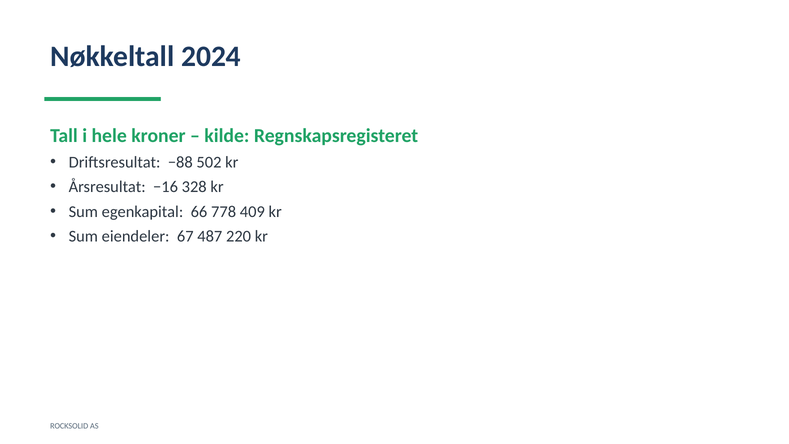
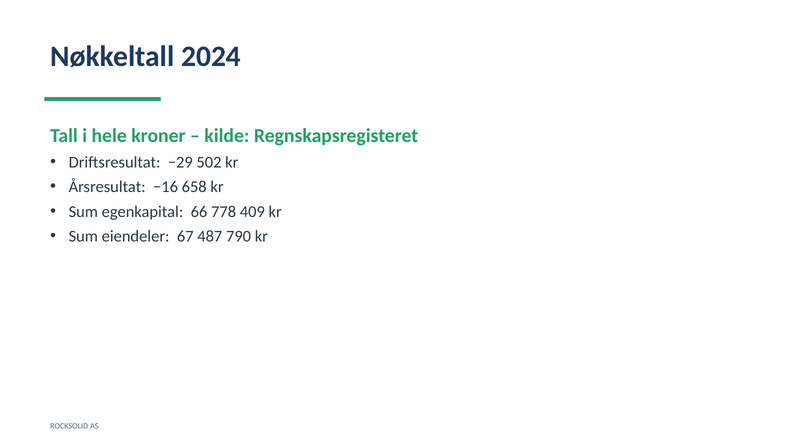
−88: −88 -> −29
328: 328 -> 658
220: 220 -> 790
